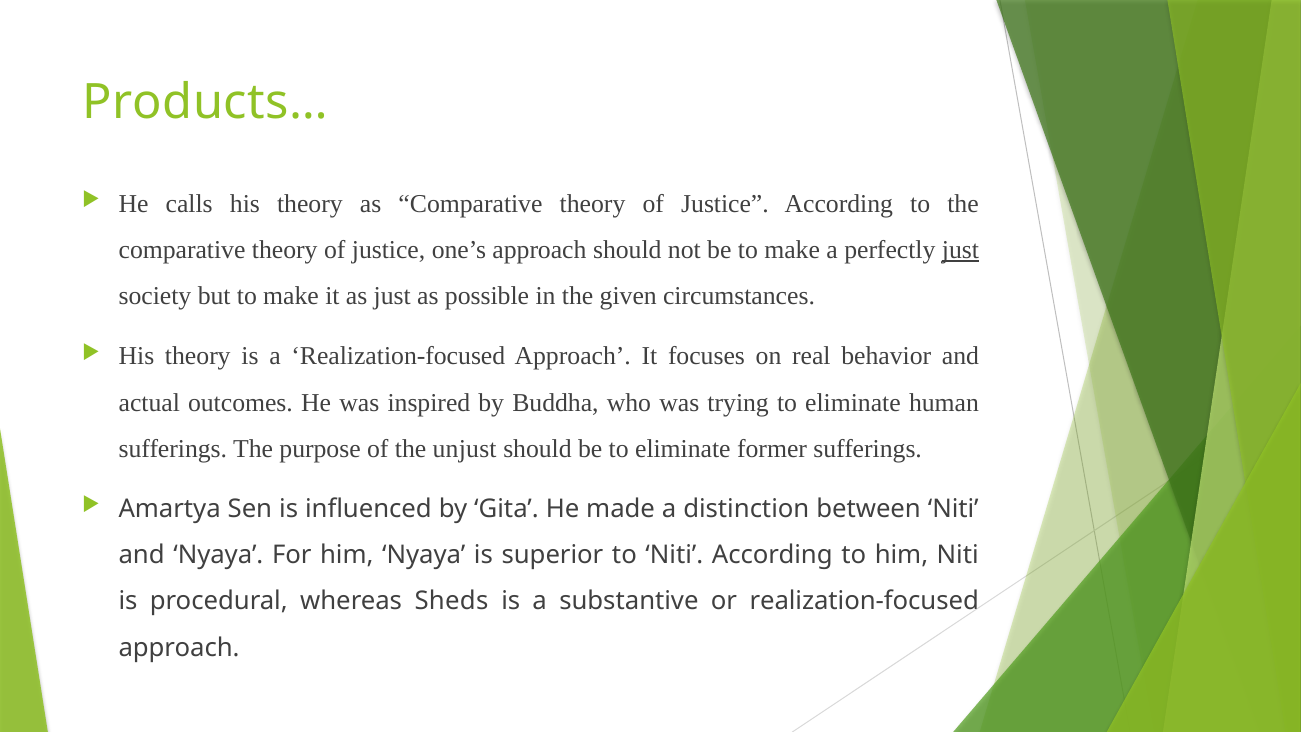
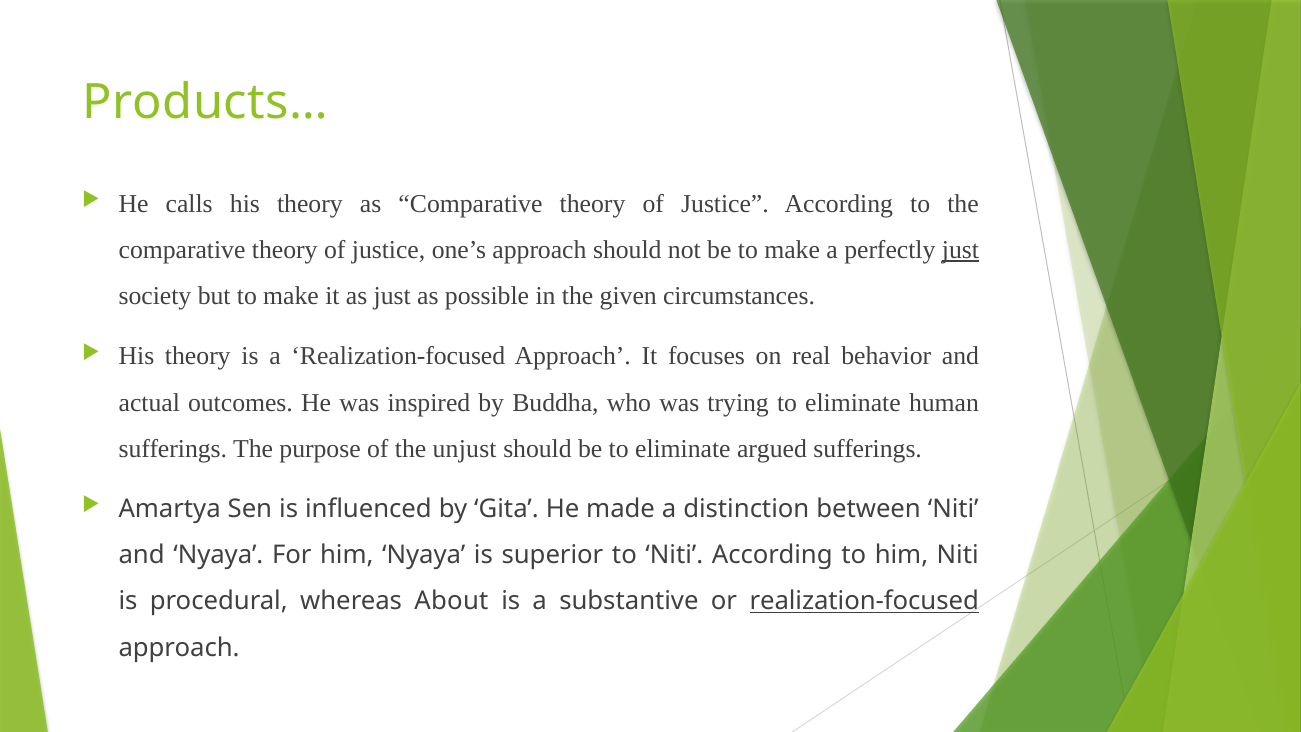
former: former -> argued
Sheds: Sheds -> About
realization-focused at (864, 601) underline: none -> present
